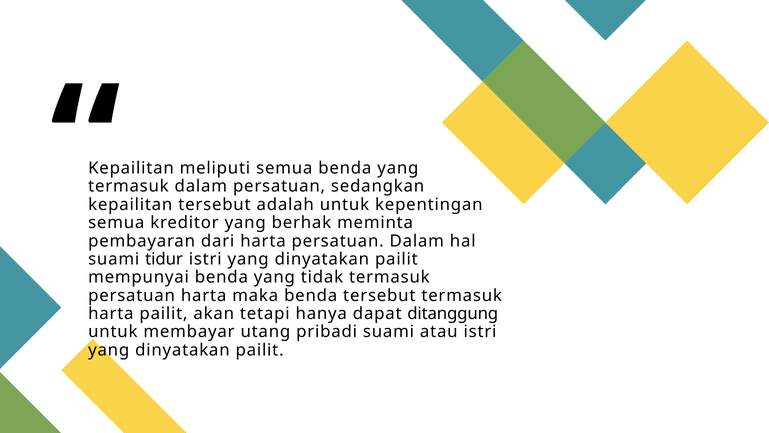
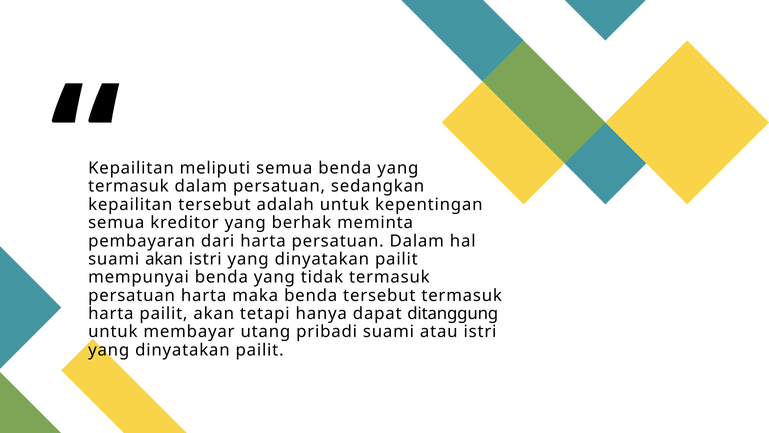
tidur at (164, 259): tidur -> akan
